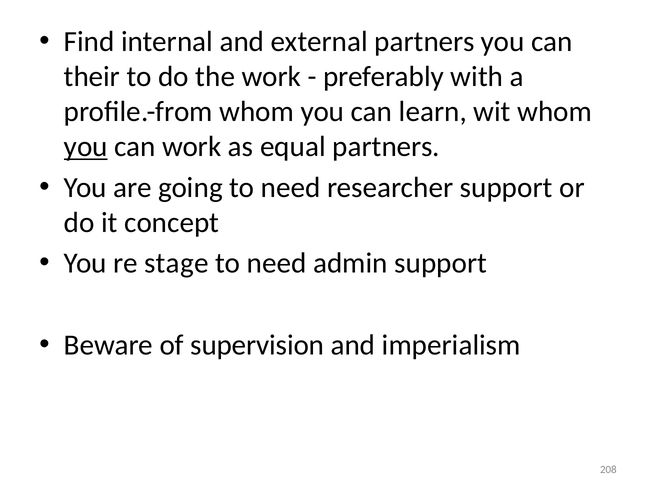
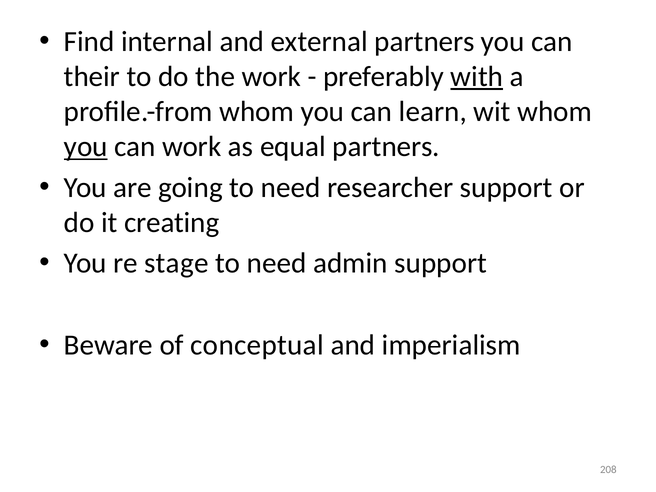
with underline: none -> present
concept: concept -> creating
supervision: supervision -> conceptual
